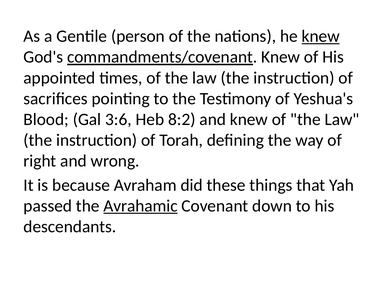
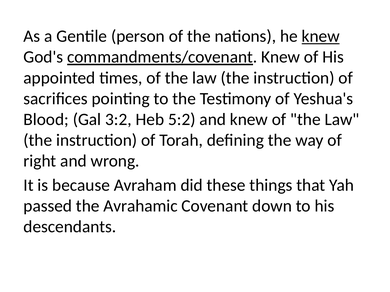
3:6: 3:6 -> 3:2
8:2: 8:2 -> 5:2
Avrahamic underline: present -> none
